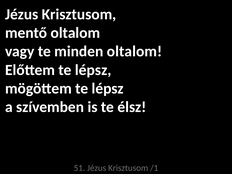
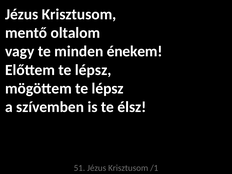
minden oltalom: oltalom -> énekem
